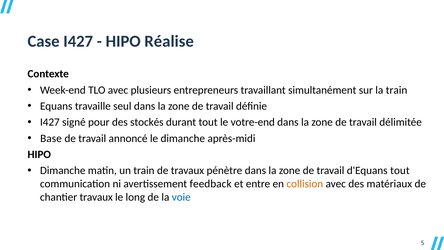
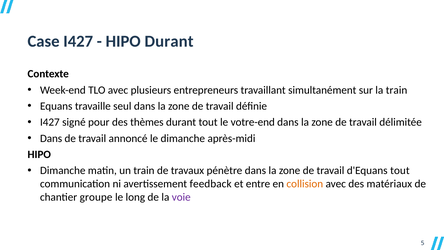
HIPO Réalise: Réalise -> Durant
stockés: stockés -> thèmes
Base at (51, 138): Base -> Dans
chantier travaux: travaux -> groupe
voie colour: blue -> purple
